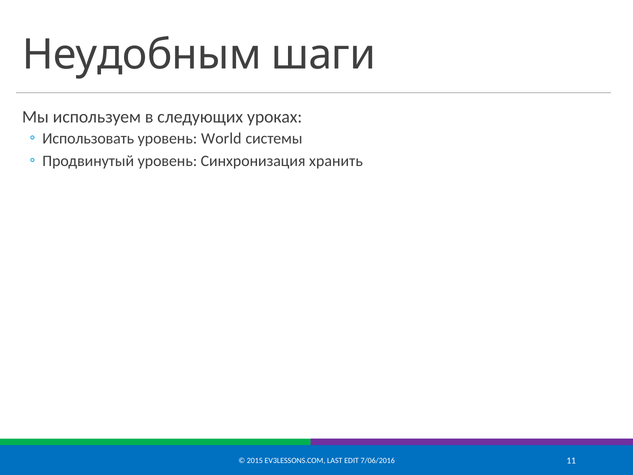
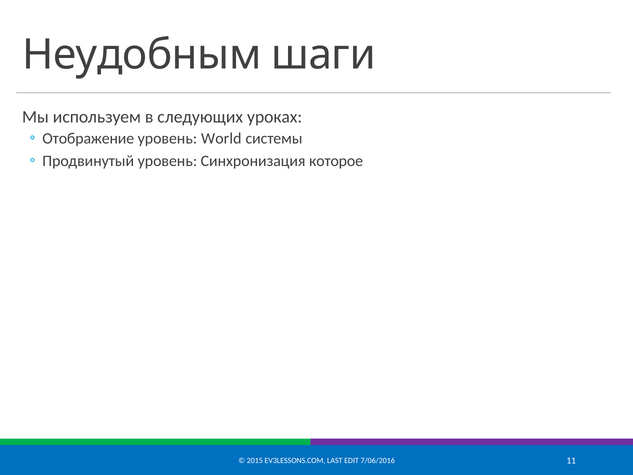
Использовать: Использовать -> Отображение
хранить: хранить -> которое
